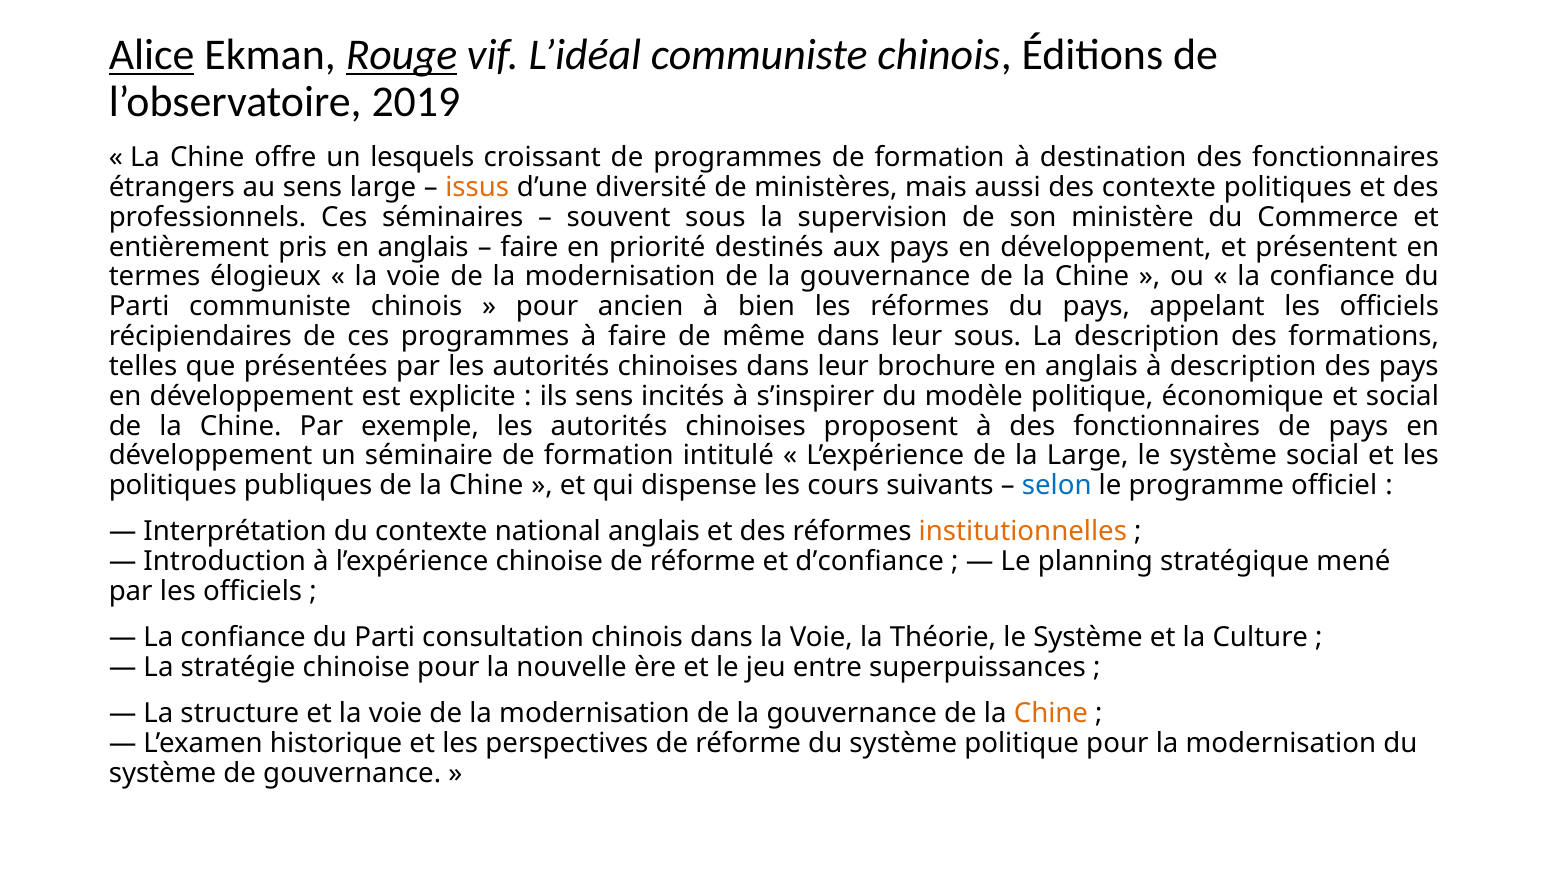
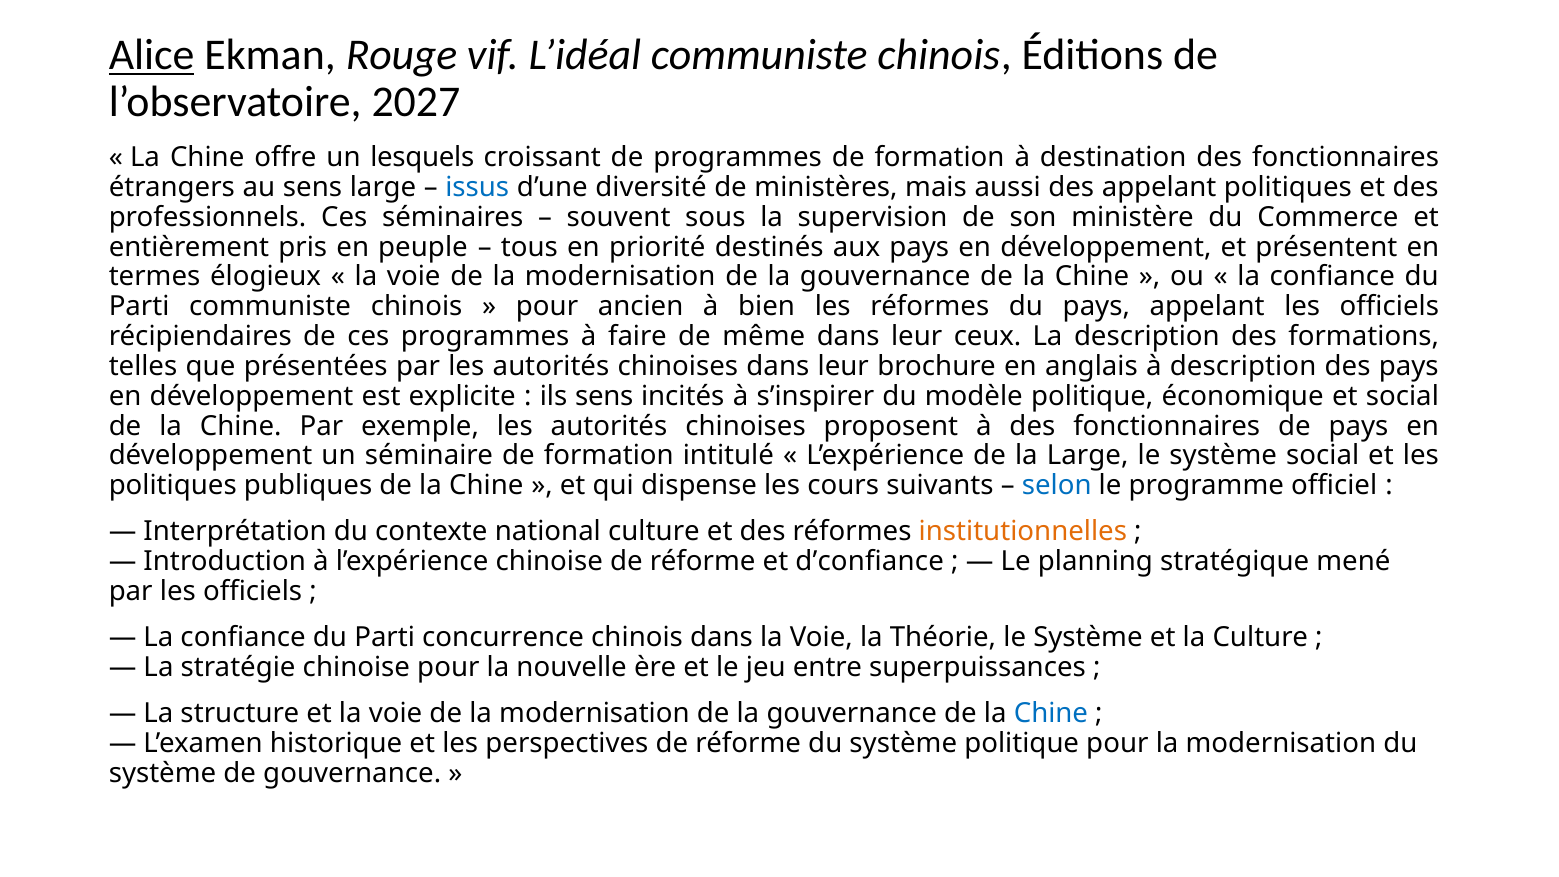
Rouge underline: present -> none
2019: 2019 -> 2027
issus colour: orange -> blue
des contexte: contexte -> appelant
pris en anglais: anglais -> peuple
faire at (529, 247): faire -> tous
leur sous: sous -> ceux
national anglais: anglais -> culture
consultation: consultation -> concurrence
Chine at (1051, 713) colour: orange -> blue
